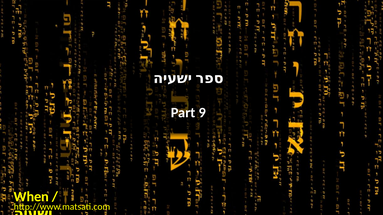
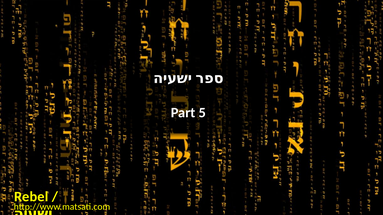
9: 9 -> 5
When: When -> Rebel
